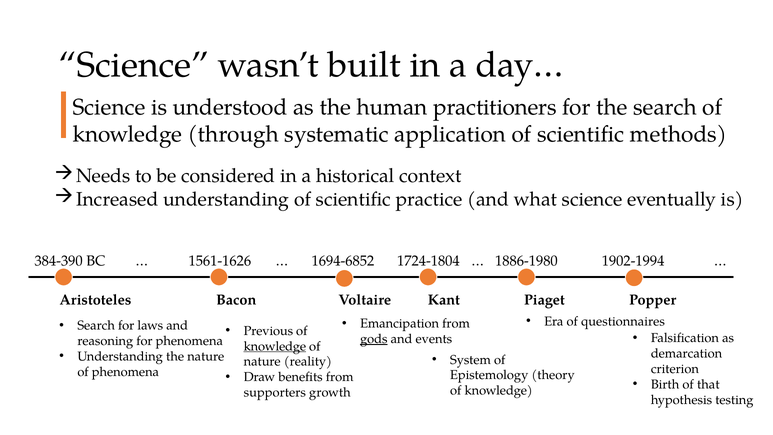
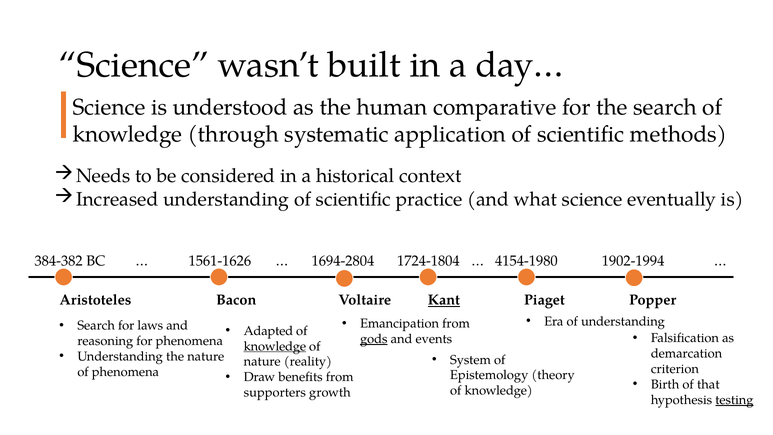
practitioners: practitioners -> comparative
384-390: 384-390 -> 384-382
1694-6852: 1694-6852 -> 1694-2804
1886-1980: 1886-1980 -> 4154-1980
Kant underline: none -> present
of questionnaires: questionnaires -> understanding
Previous: Previous -> Adapted
testing underline: none -> present
